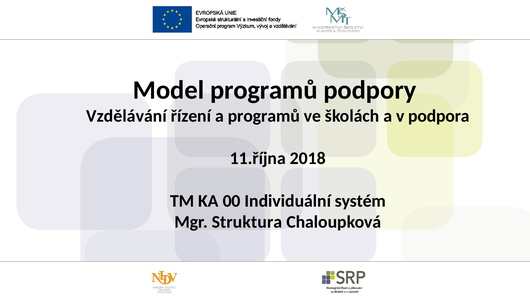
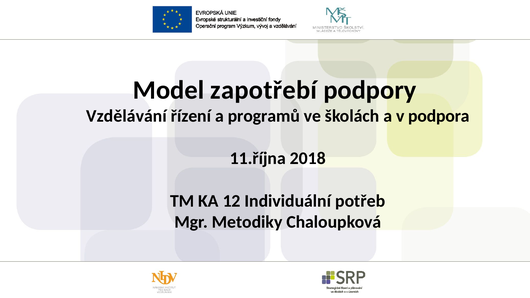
Model programů: programů -> zapotřebí
00: 00 -> 12
systém: systém -> potřeb
Struktura: Struktura -> Metodiky
